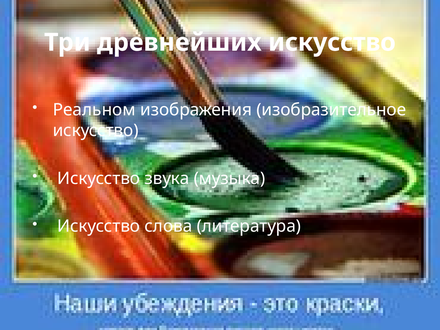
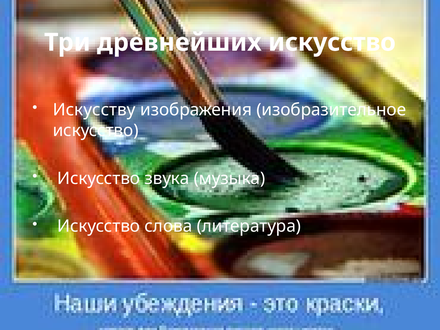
Реальном: Реальном -> Искусству
